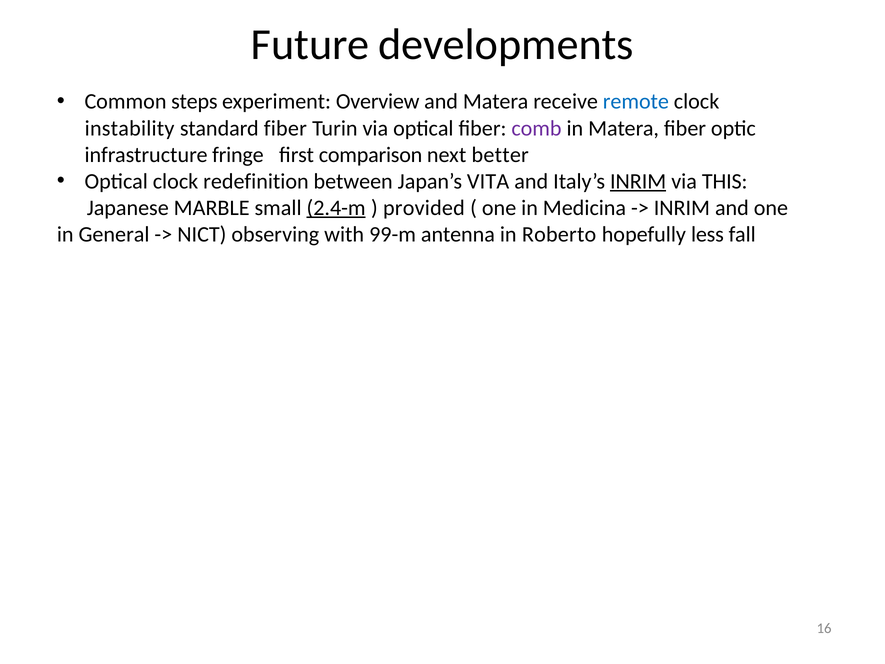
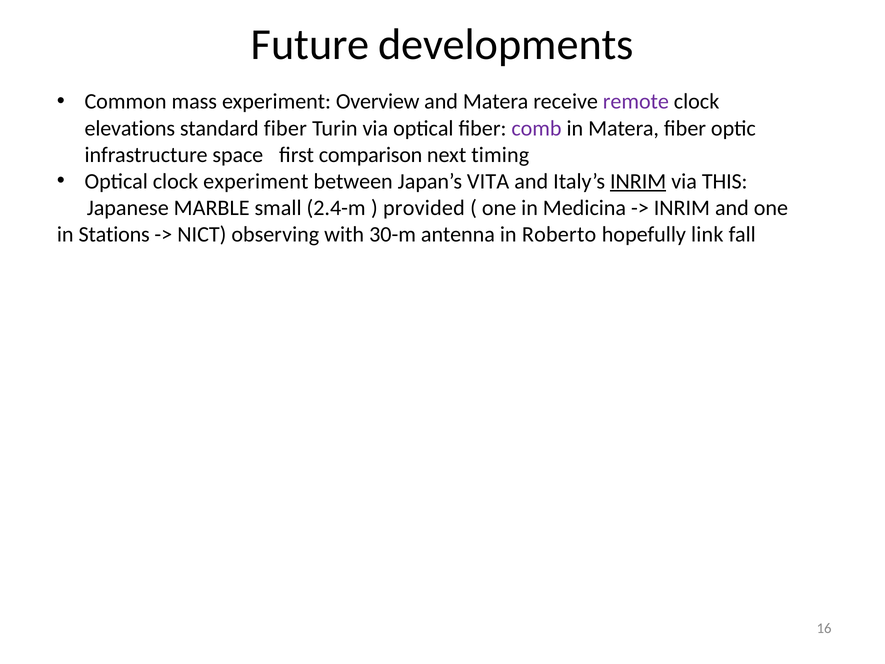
steps: steps -> mass
remote colour: blue -> purple
instability: instability -> elevations
fringe: fringe -> space
better: better -> timing
clock redefinition: redefinition -> experiment
2.4-m underline: present -> none
General: General -> Stations
99-m: 99-m -> 30-m
less: less -> link
